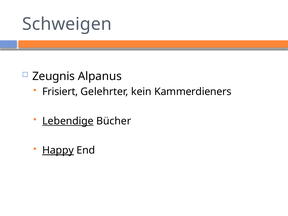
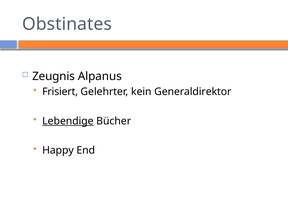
Schweigen: Schweigen -> Obstinates
Kammerdieners: Kammerdieners -> Generaldirektor
Happy underline: present -> none
